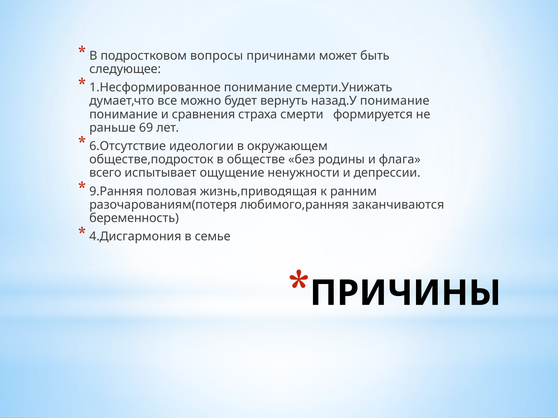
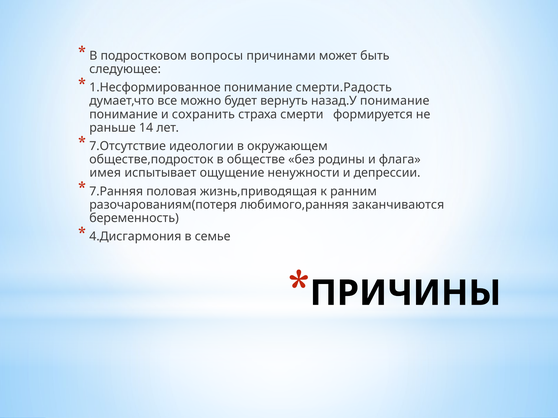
смерти.Унижать: смерти.Унижать -> смерти.Радость
сравнения: сравнения -> сохранить
69: 69 -> 14
6.Отсутствие: 6.Отсутствие -> 7.Отсутствие
всего: всего -> имея
9.Ранняя: 9.Ранняя -> 7.Ранняя
